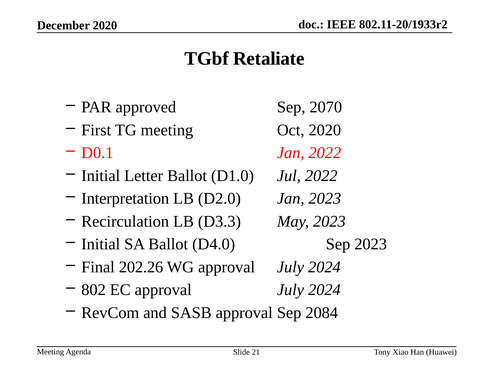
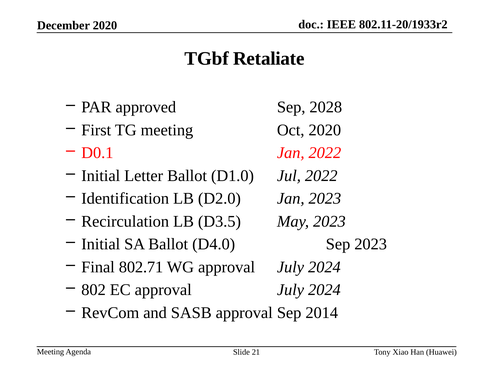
2070: 2070 -> 2028
Interpretation: Interpretation -> Identification
D3.3: D3.3 -> D3.5
202.26: 202.26 -> 802.71
2084: 2084 -> 2014
